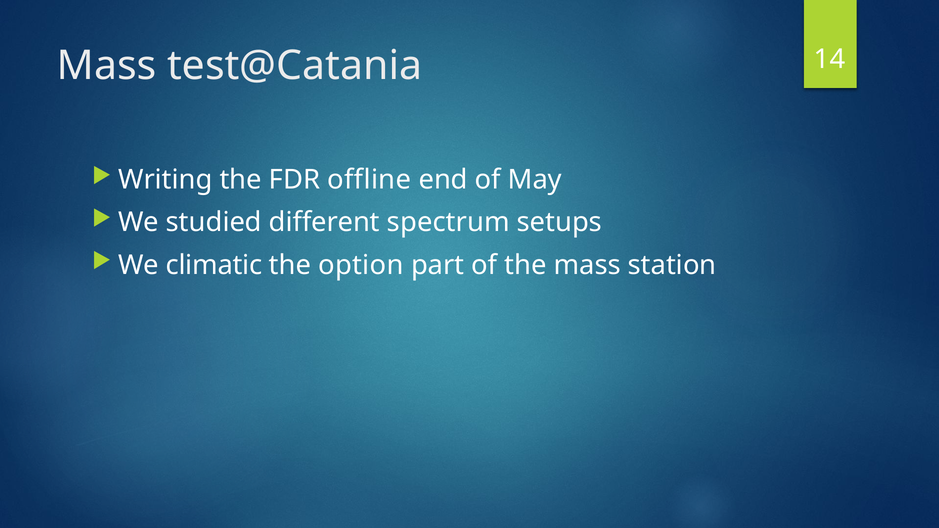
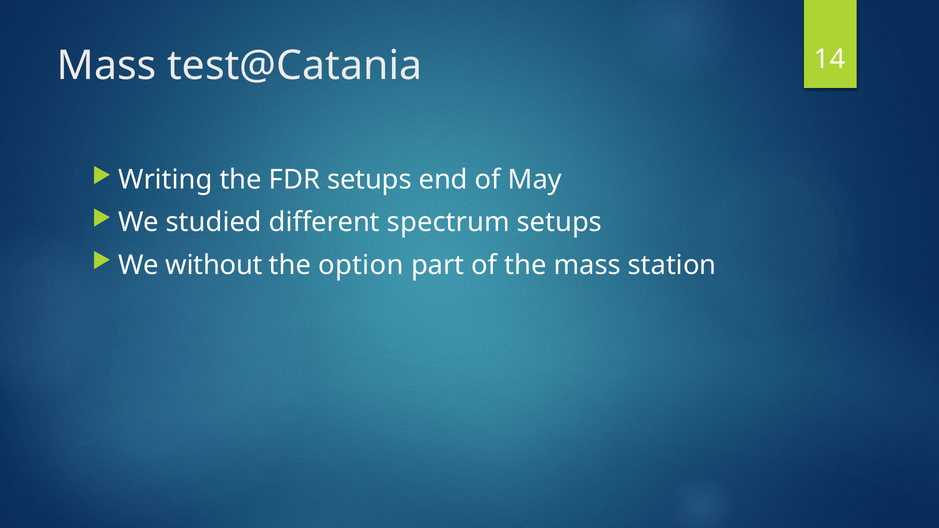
FDR offline: offline -> setups
climatic: climatic -> without
